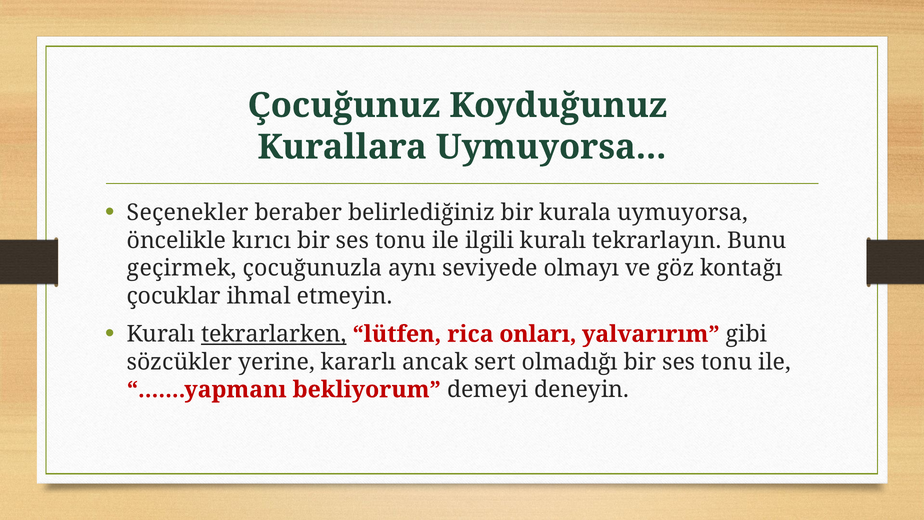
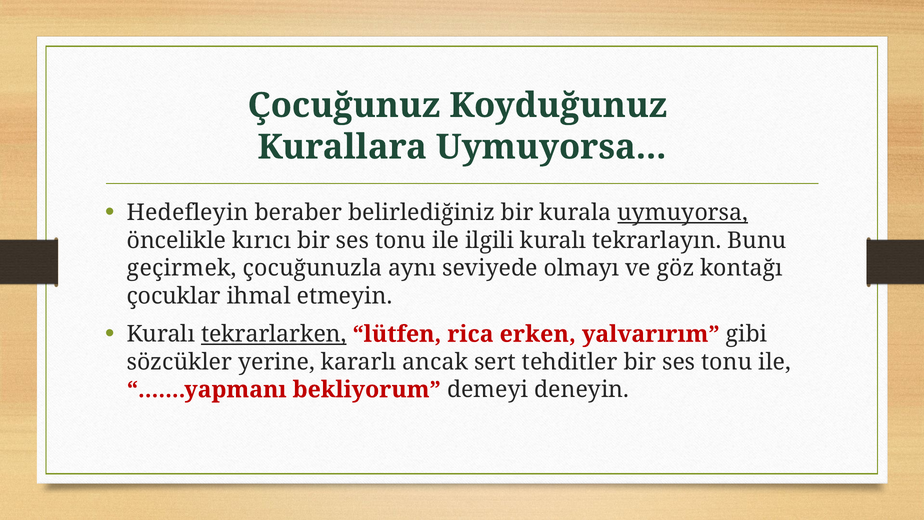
Seçenekler: Seçenekler -> Hedefleyin
uymuyorsa at (683, 213) underline: none -> present
onları: onları -> erken
olmadığı: olmadığı -> tehditler
